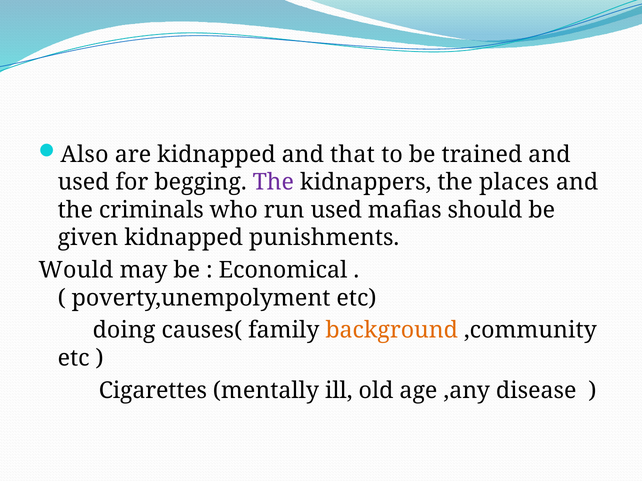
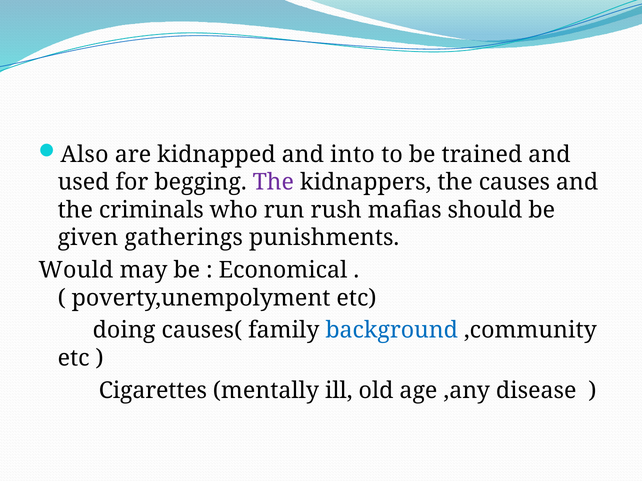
that: that -> into
places: places -> causes
run used: used -> rush
given kidnapped: kidnapped -> gatherings
background colour: orange -> blue
